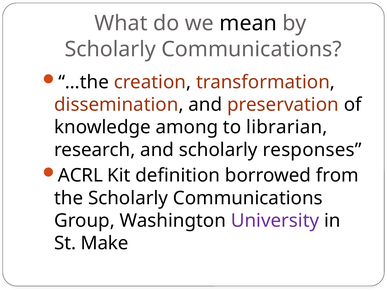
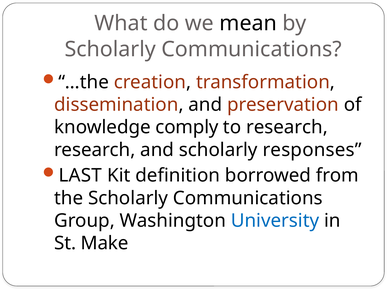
among: among -> comply
to librarian: librarian -> research
ACRL: ACRL -> LAST
University colour: purple -> blue
